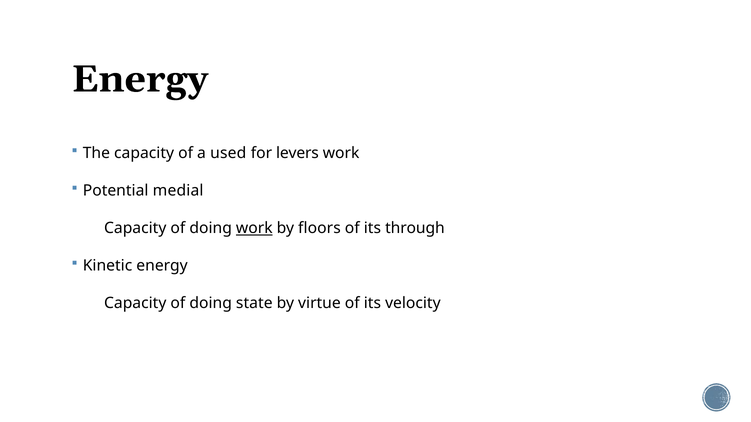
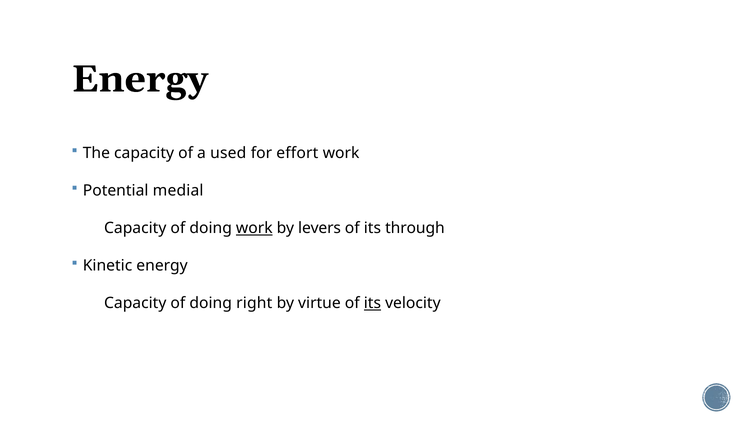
levers: levers -> effort
floors: floors -> levers
state: state -> right
its at (372, 304) underline: none -> present
